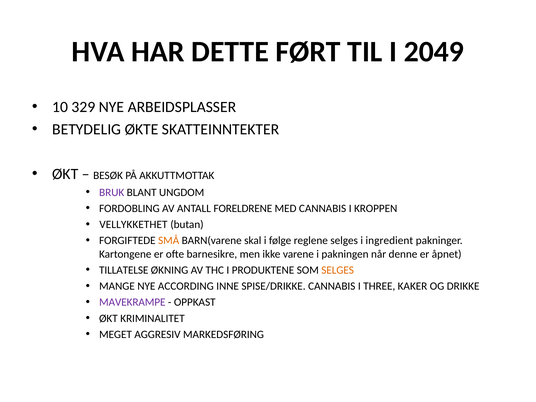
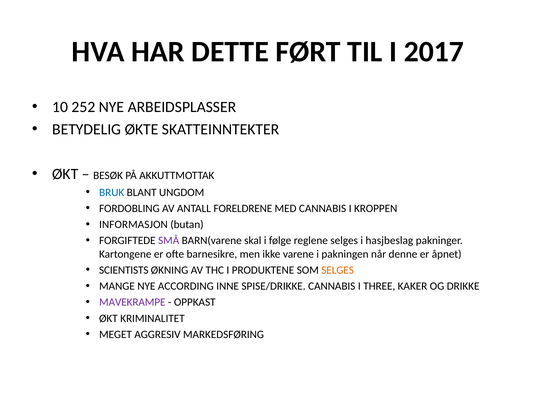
2049: 2049 -> 2017
329: 329 -> 252
BRUK colour: purple -> blue
VELLYKKETHET: VELLYKKETHET -> INFORMASJON
SMÅ colour: orange -> purple
ingredient: ingredient -> hasjbeslag
TILLATELSE: TILLATELSE -> SCIENTISTS
